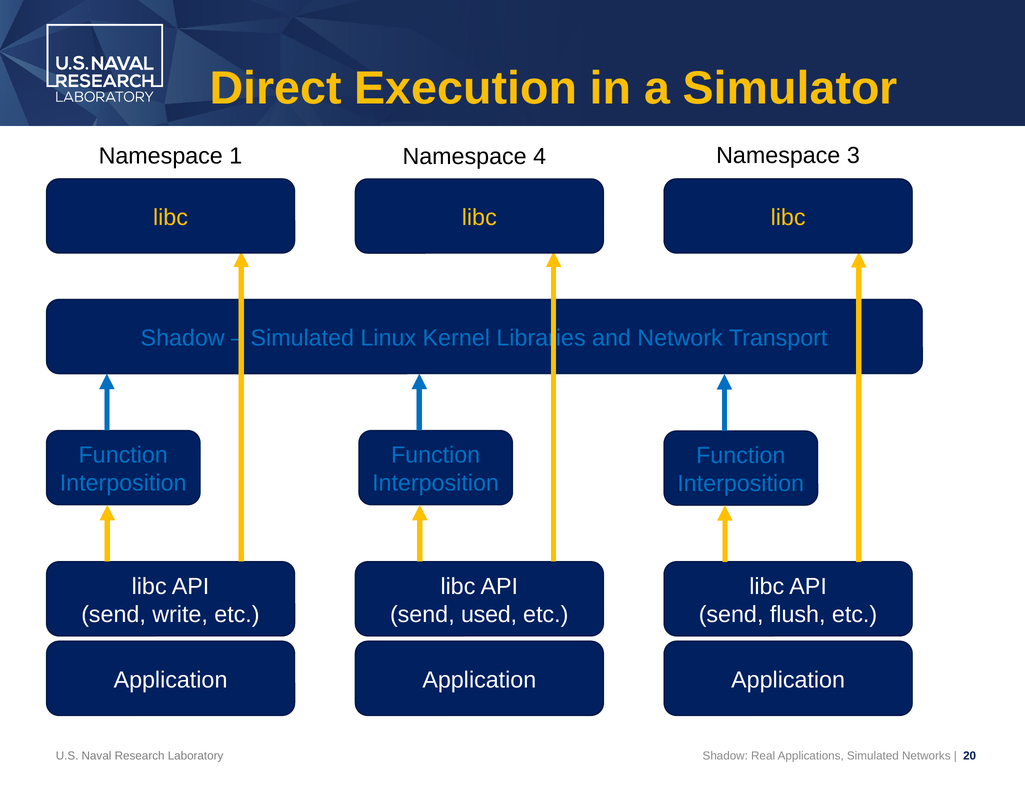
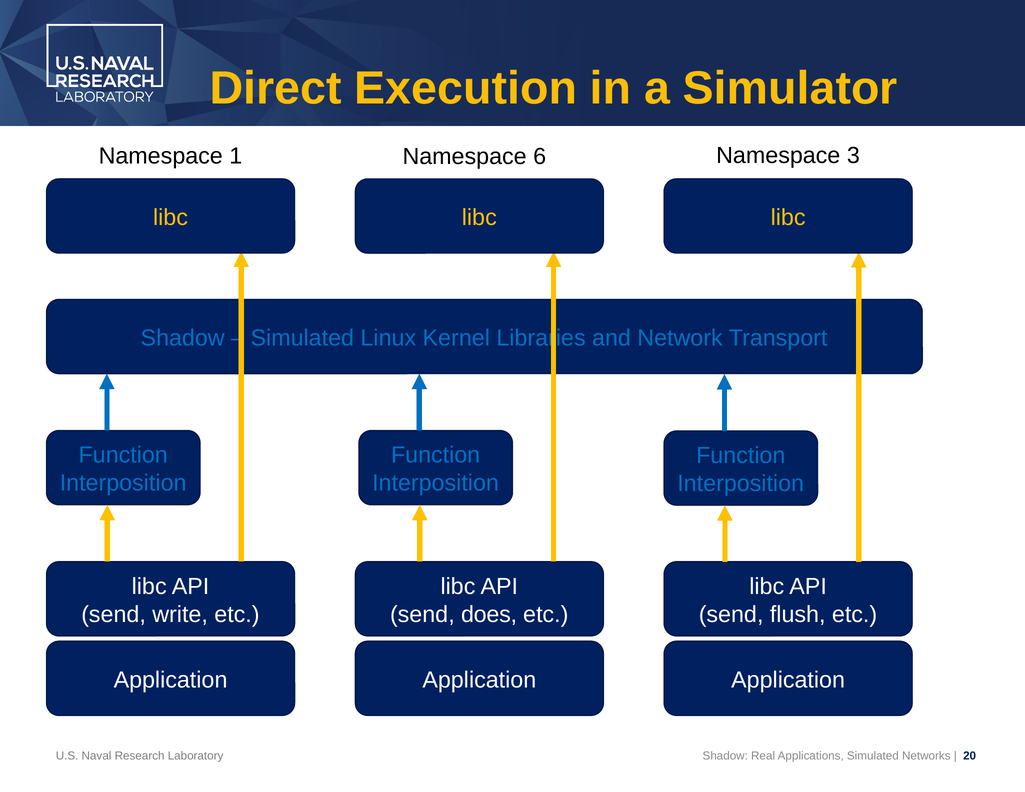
4: 4 -> 6
used: used -> does
